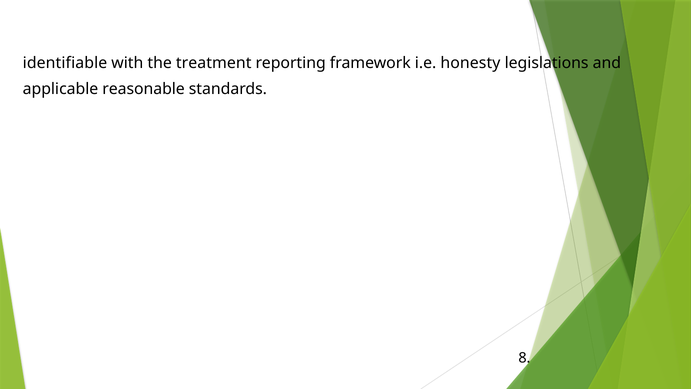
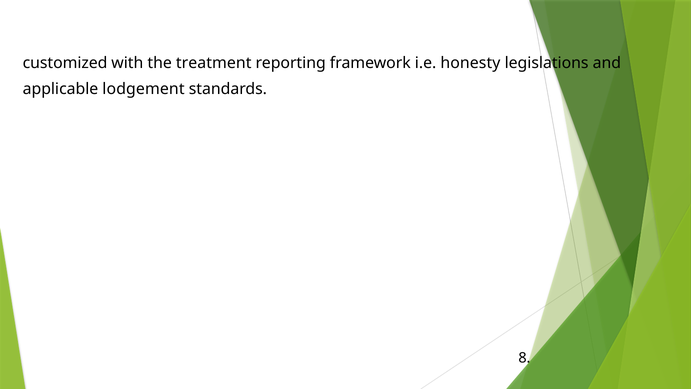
identifiable: identifiable -> customized
reasonable: reasonable -> lodgement
